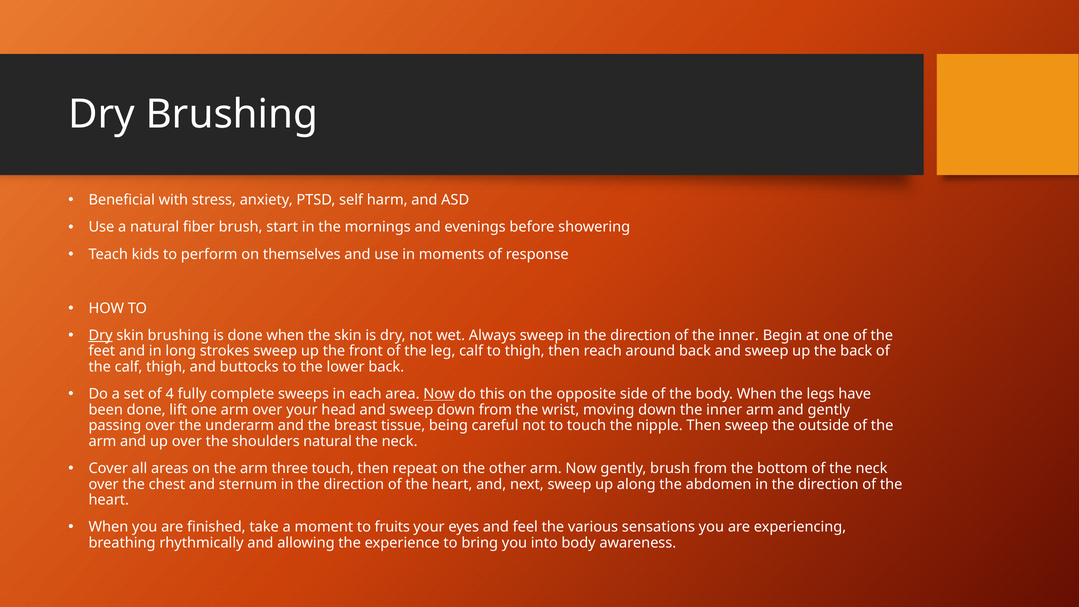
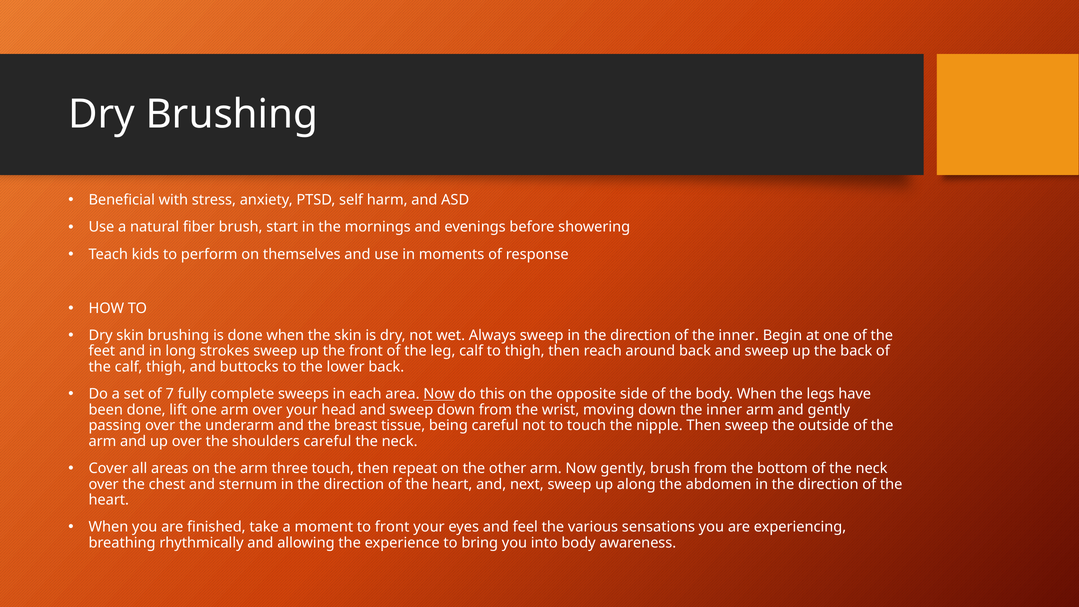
Dry at (101, 335) underline: present -> none
4: 4 -> 7
shoulders natural: natural -> careful
to fruits: fruits -> front
